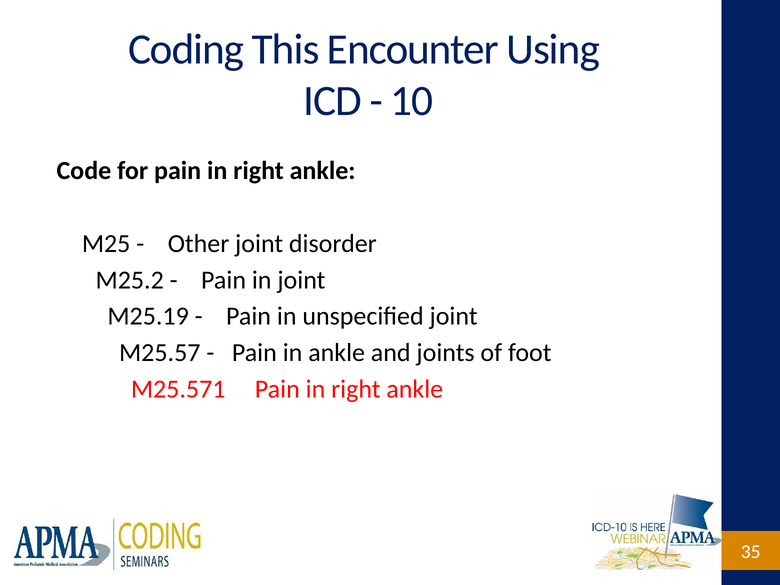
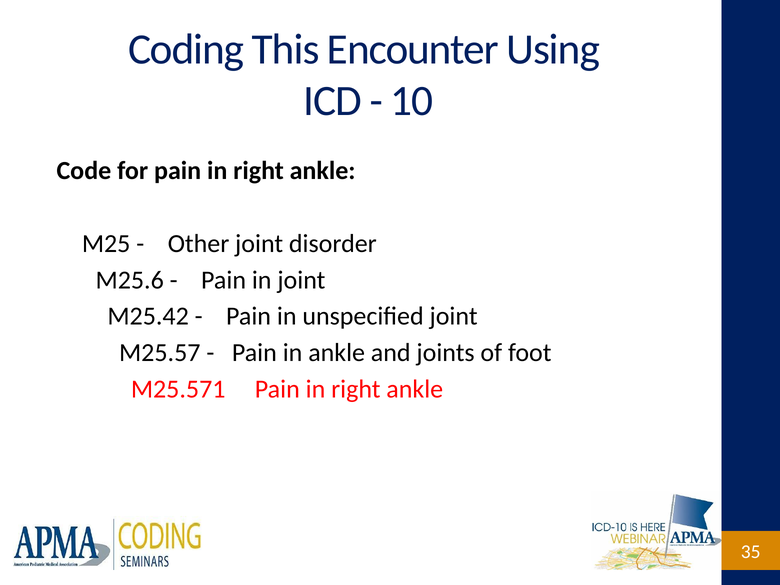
M25.2: M25.2 -> M25.6
M25.19: M25.19 -> M25.42
